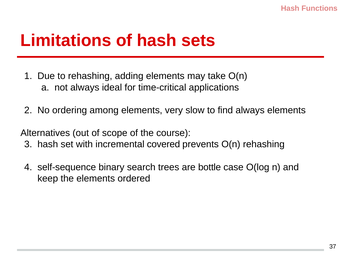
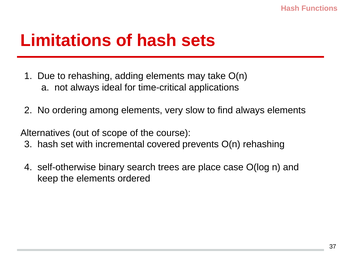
self-sequence: self-sequence -> self-otherwise
bottle: bottle -> place
